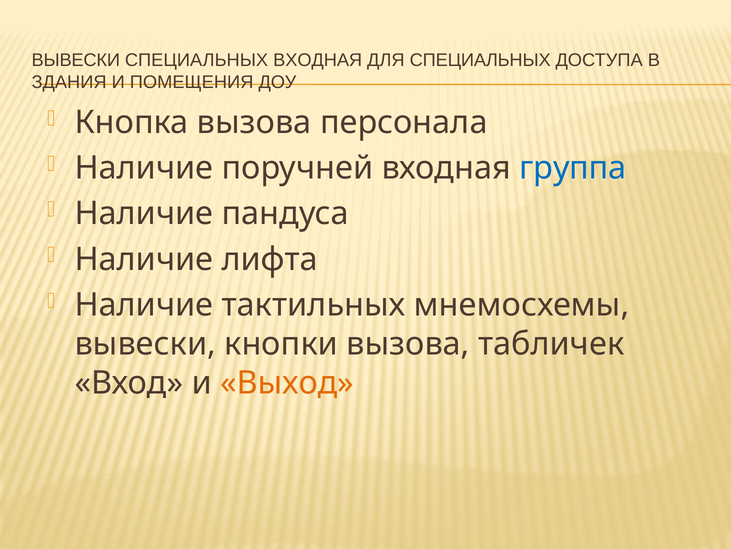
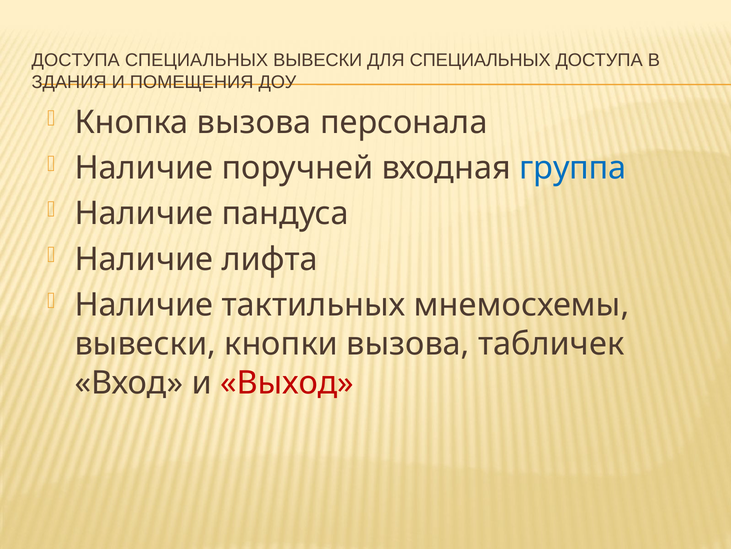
ВЫВЕСКИ at (76, 60): ВЫВЕСКИ -> ДОСТУПА
СПЕЦИАЛЬНЫХ ВХОДНАЯ: ВХОДНАЯ -> ВЫВЕСКИ
Выход colour: orange -> red
